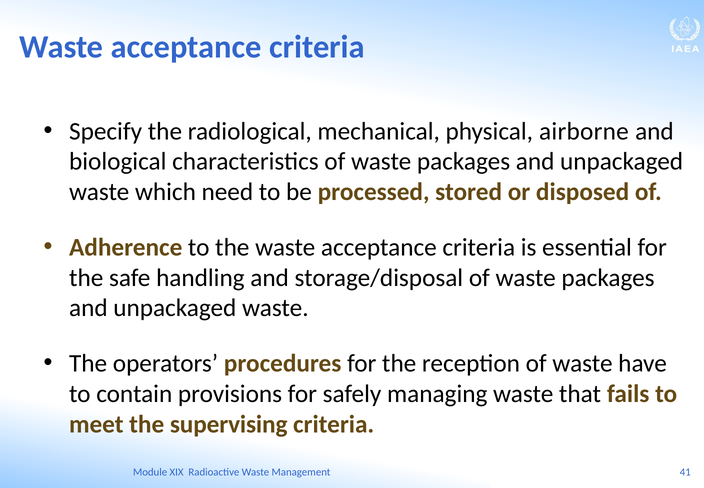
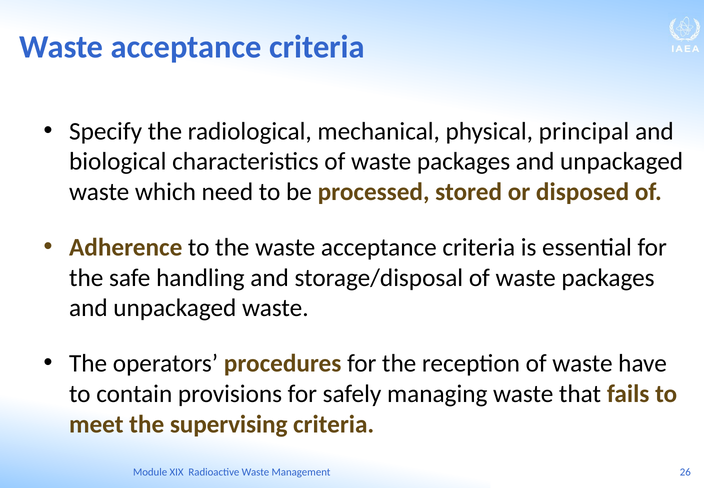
airborne: airborne -> principal
41: 41 -> 26
